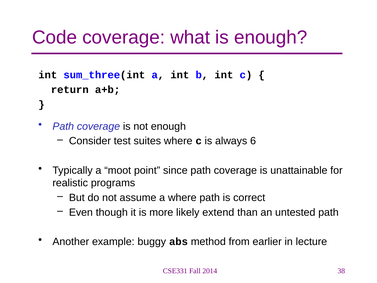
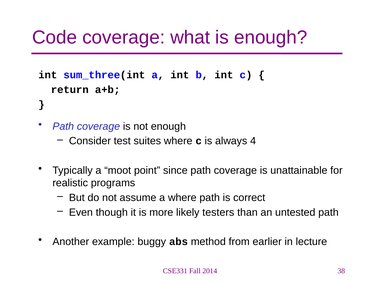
6: 6 -> 4
extend: extend -> testers
